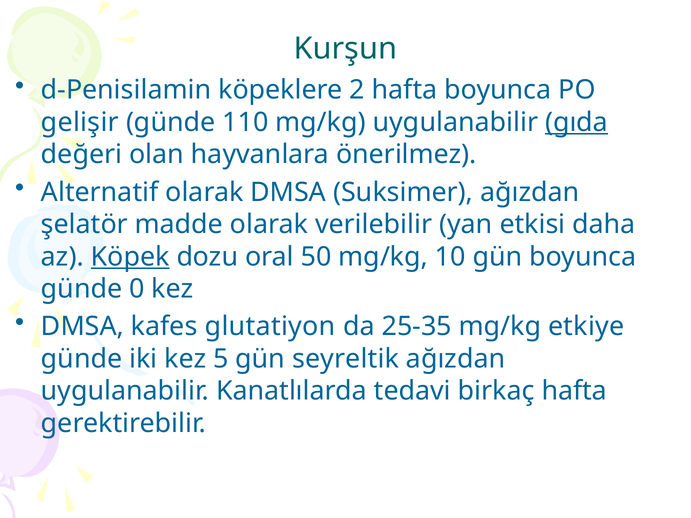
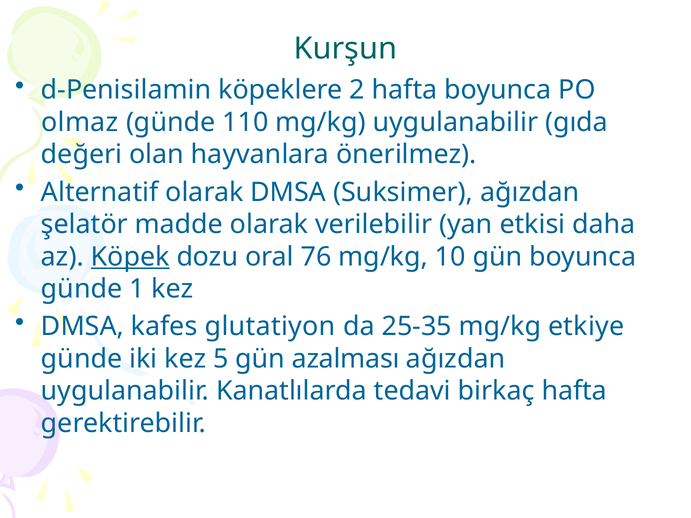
gelişir: gelişir -> olmaz
gıda underline: present -> none
50: 50 -> 76
0: 0 -> 1
seyreltik: seyreltik -> azalması
